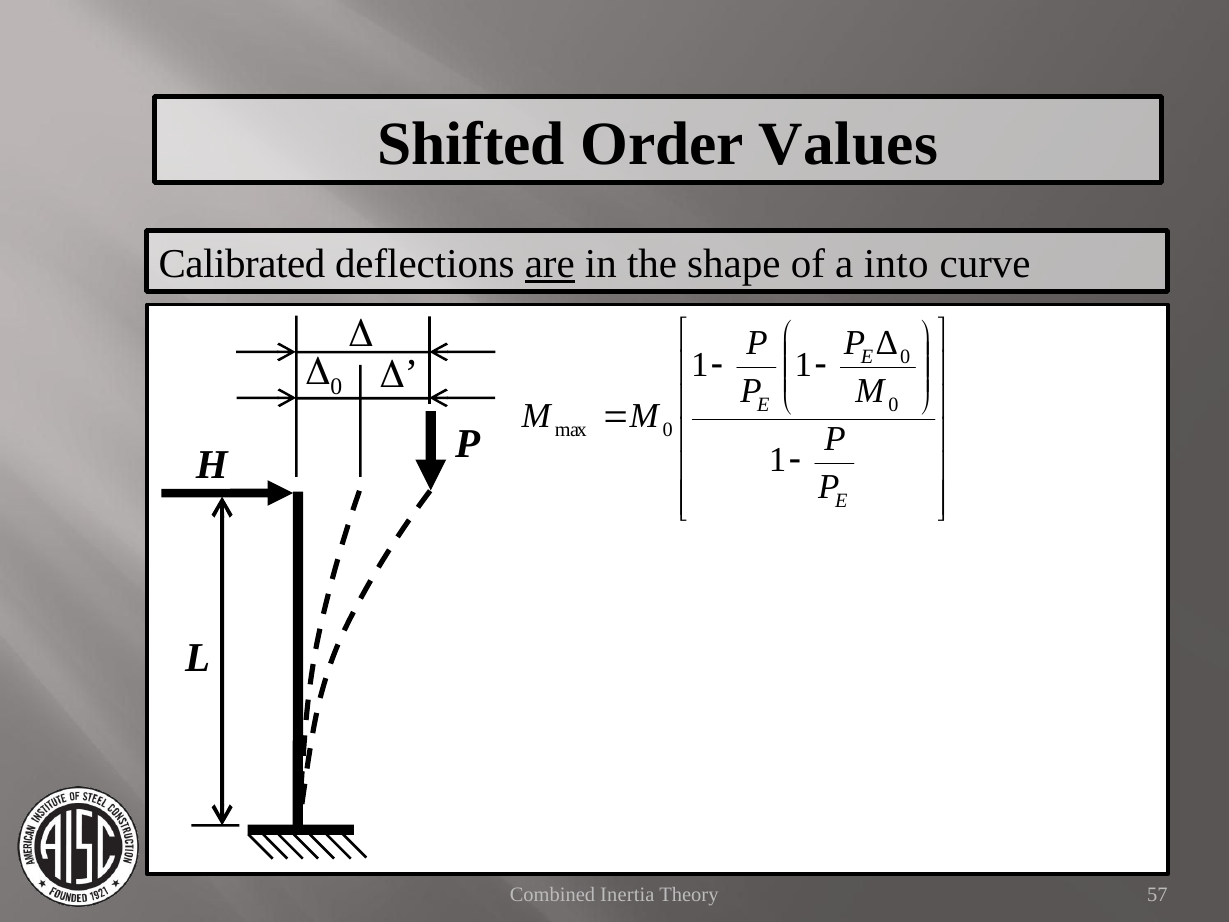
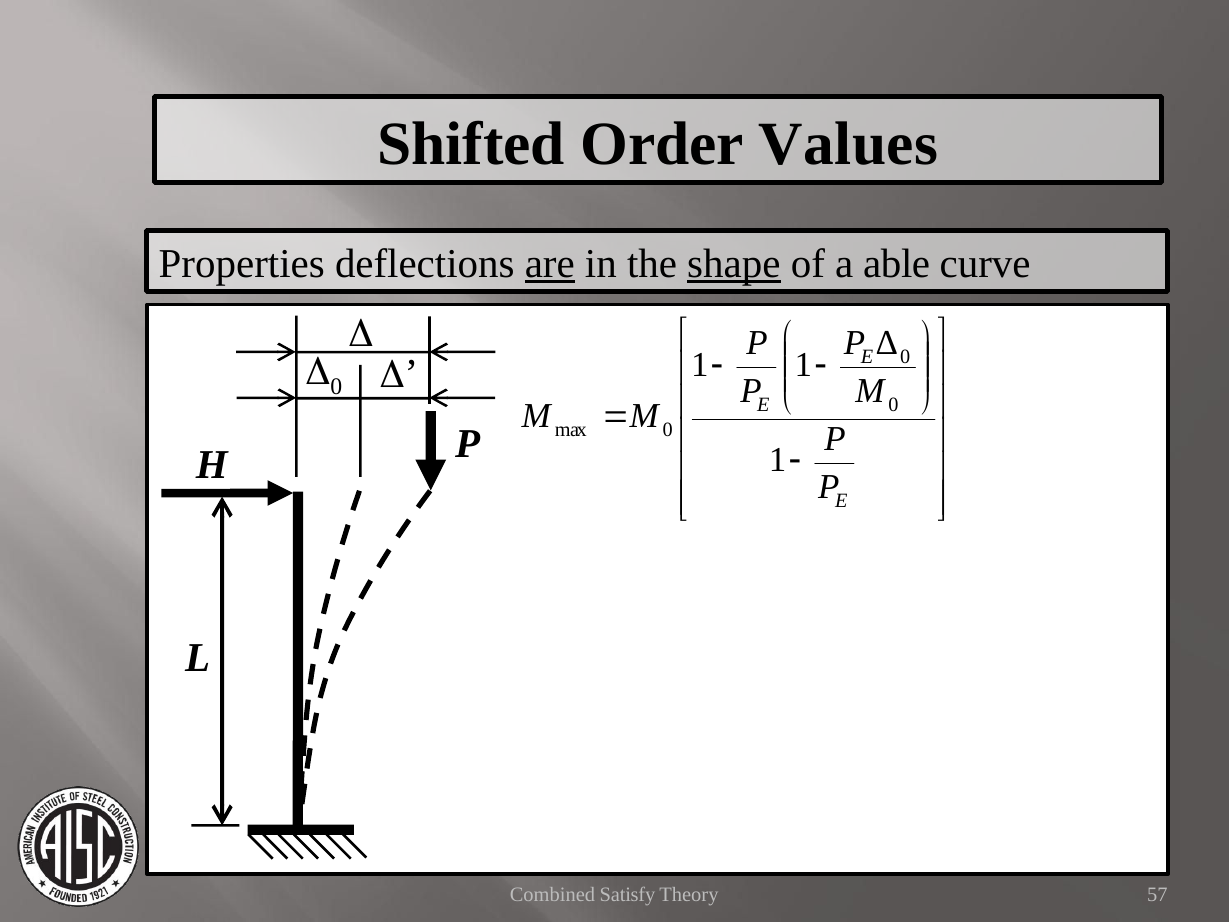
Calibrated: Calibrated -> Properties
shape underline: none -> present
into: into -> able
Inertia: Inertia -> Satisfy
